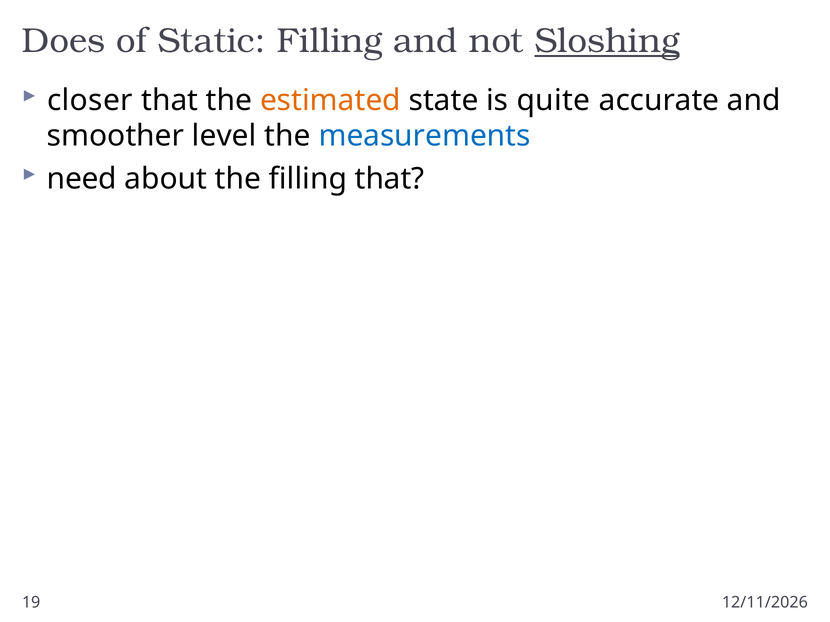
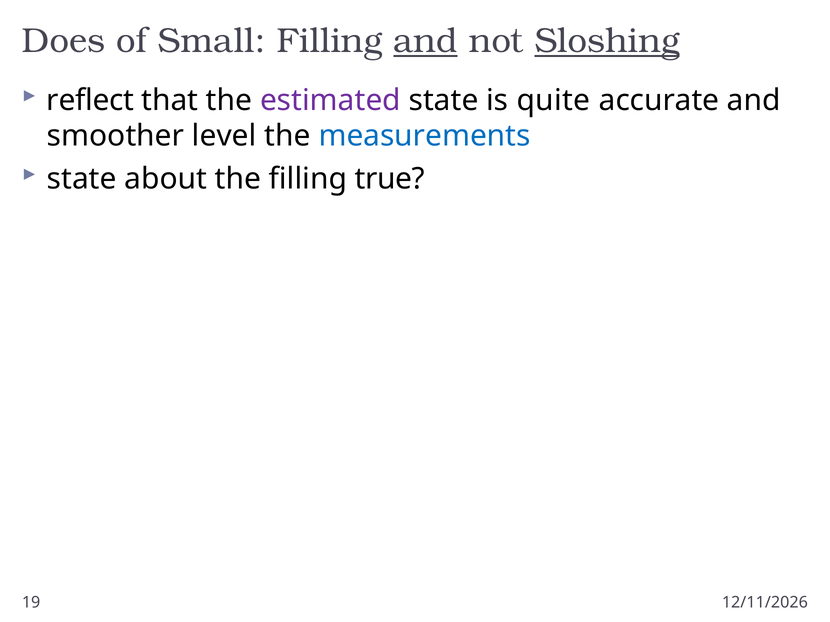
Static: Static -> Small
and at (426, 41) underline: none -> present
closer: closer -> reflect
estimated colour: orange -> purple
need at (82, 179): need -> state
filling that: that -> true
